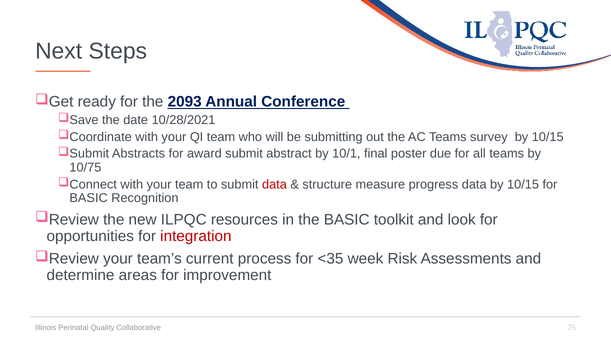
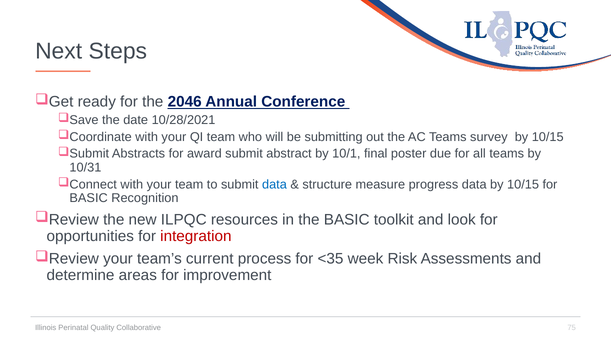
2093: 2093 -> 2046
10/75: 10/75 -> 10/31
data at (274, 185) colour: red -> blue
